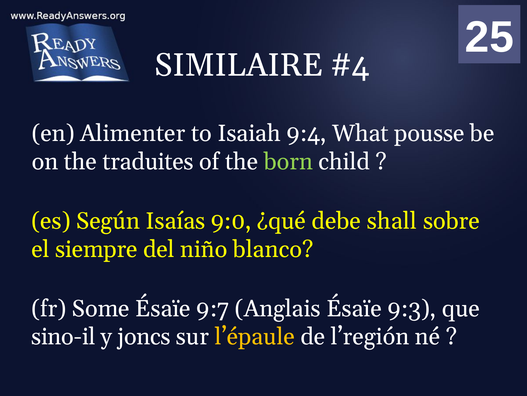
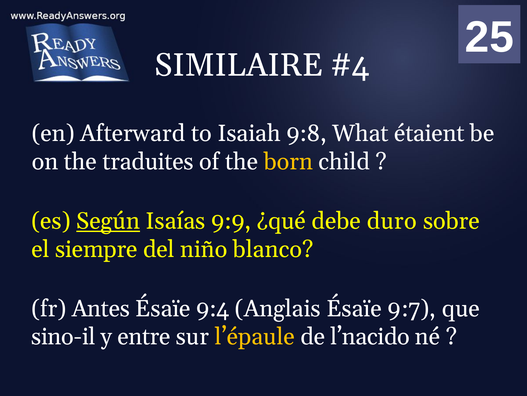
Alimenter: Alimenter -> Afterward
9:4: 9:4 -> 9:8
pousse: pousse -> étaient
born colour: light green -> yellow
Según underline: none -> present
9:0: 9:0 -> 9:9
shall: shall -> duro
Some: Some -> Antes
9:7: 9:7 -> 9:4
9:3: 9:3 -> 9:7
joncs: joncs -> entre
l’región: l’región -> l’nacido
